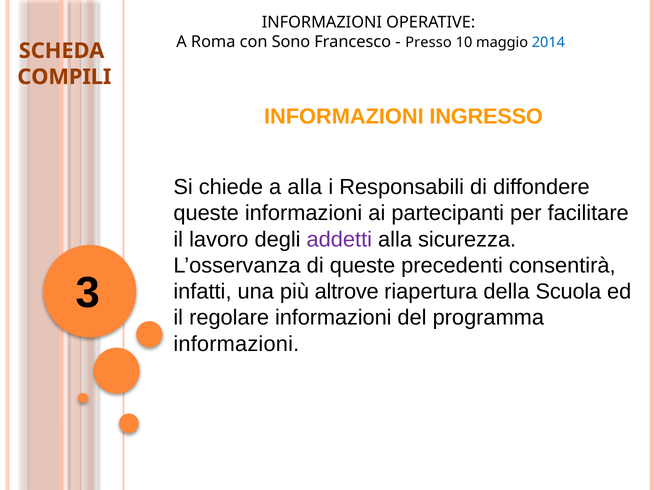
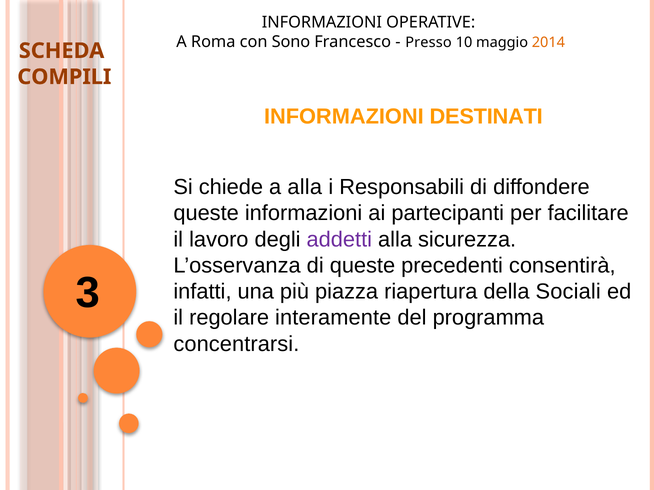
2014 colour: blue -> orange
INGRESSO: INGRESSO -> DESTINATI
altrove: altrove -> piazza
Scuola: Scuola -> Sociali
regolare informazioni: informazioni -> interamente
informazioni at (236, 344): informazioni -> concentrarsi
